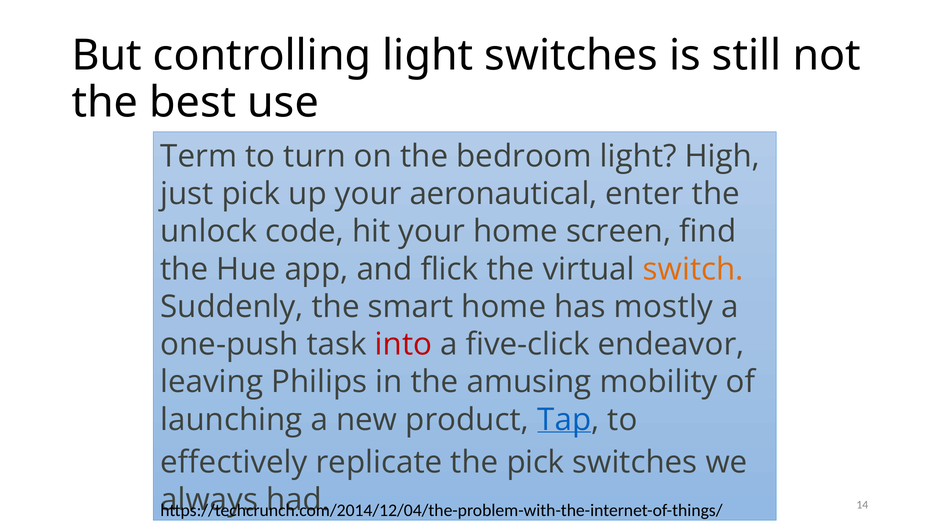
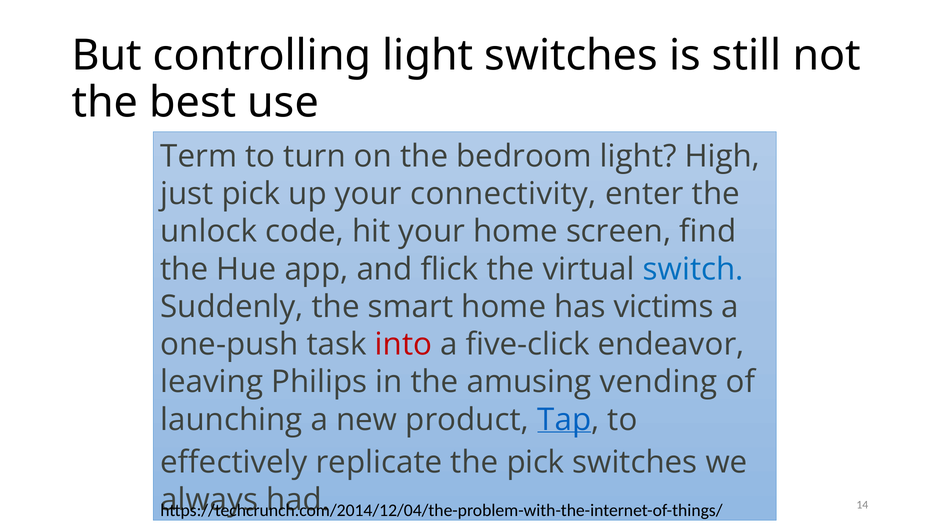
aeronautical: aeronautical -> connectivity
switch colour: orange -> blue
mostly: mostly -> victims
mobility: mobility -> vending
